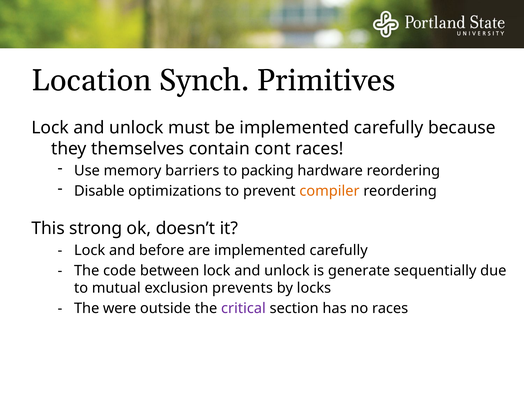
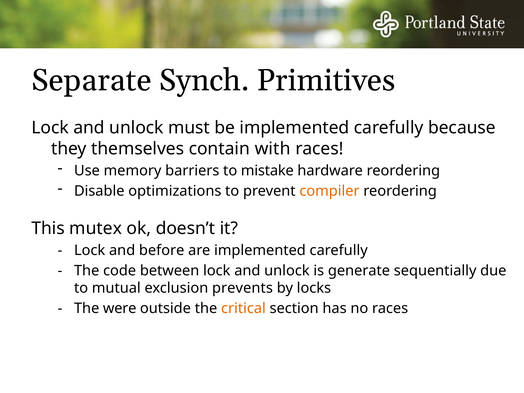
Location: Location -> Separate
cont: cont -> with
packing: packing -> mistake
strong: strong -> mutex
critical colour: purple -> orange
